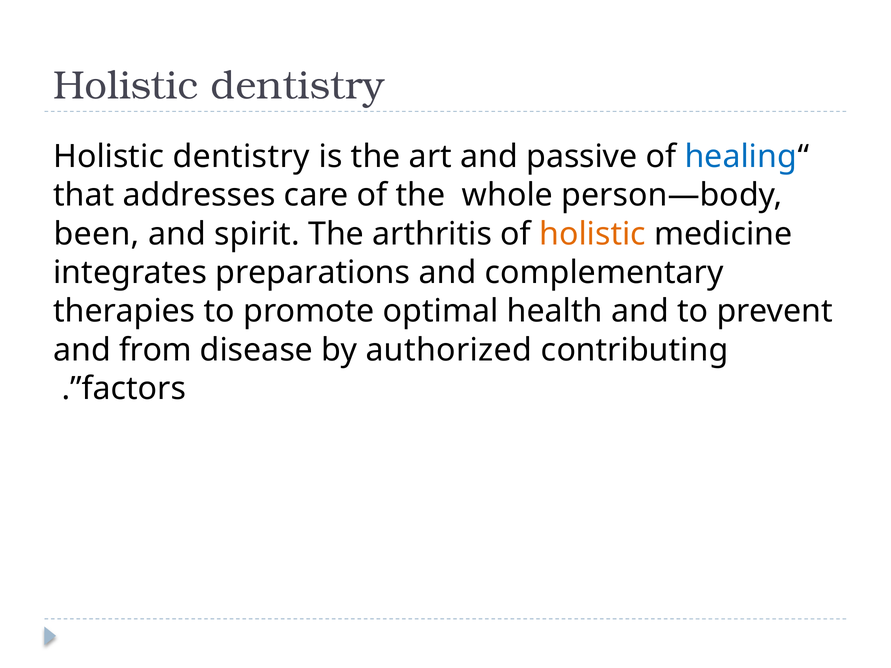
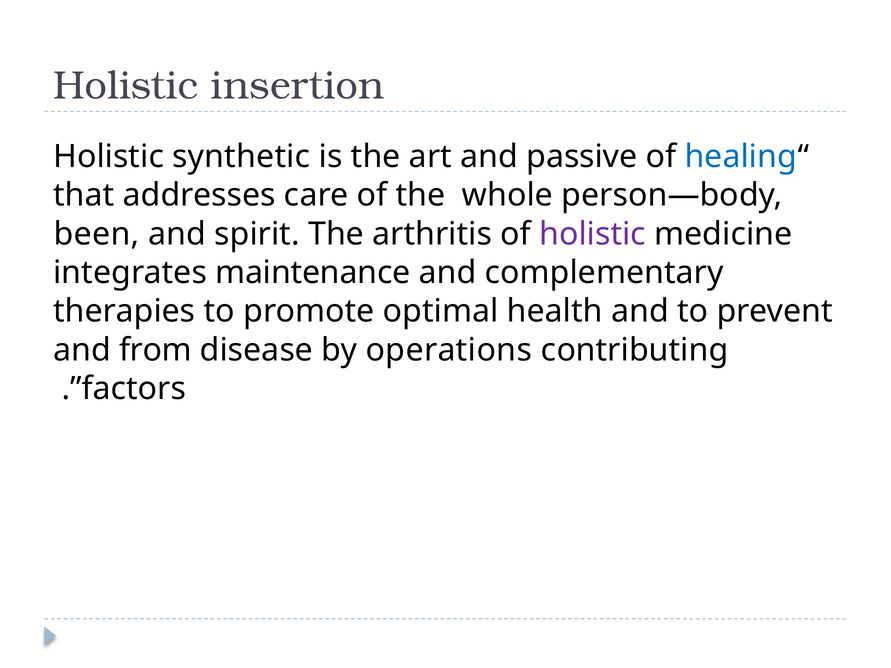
dentistry at (298, 86): dentistry -> insertion
dentistry at (241, 157): dentistry -> synthetic
holistic at (593, 234) colour: orange -> purple
preparations: preparations -> maintenance
authorized: authorized -> operations
